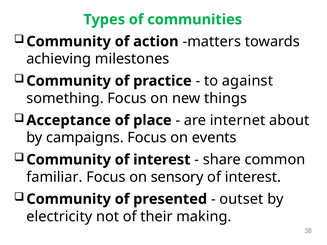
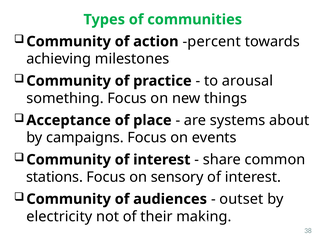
matters: matters -> percent
against: against -> arousal
internet: internet -> systems
familiar: familiar -> stations
presented: presented -> audiences
